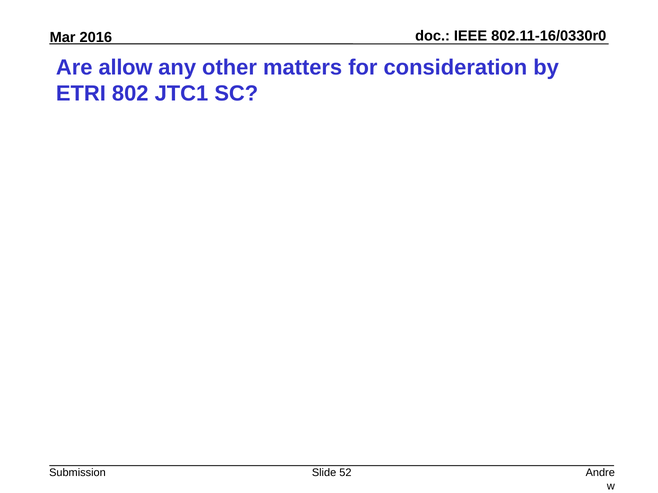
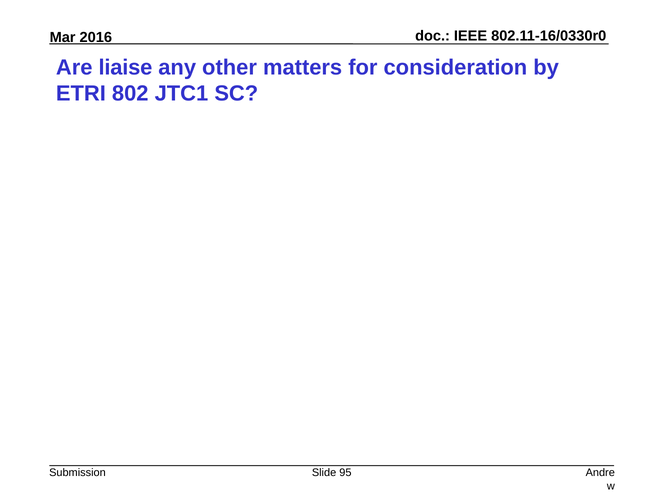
allow: allow -> liaise
52: 52 -> 95
